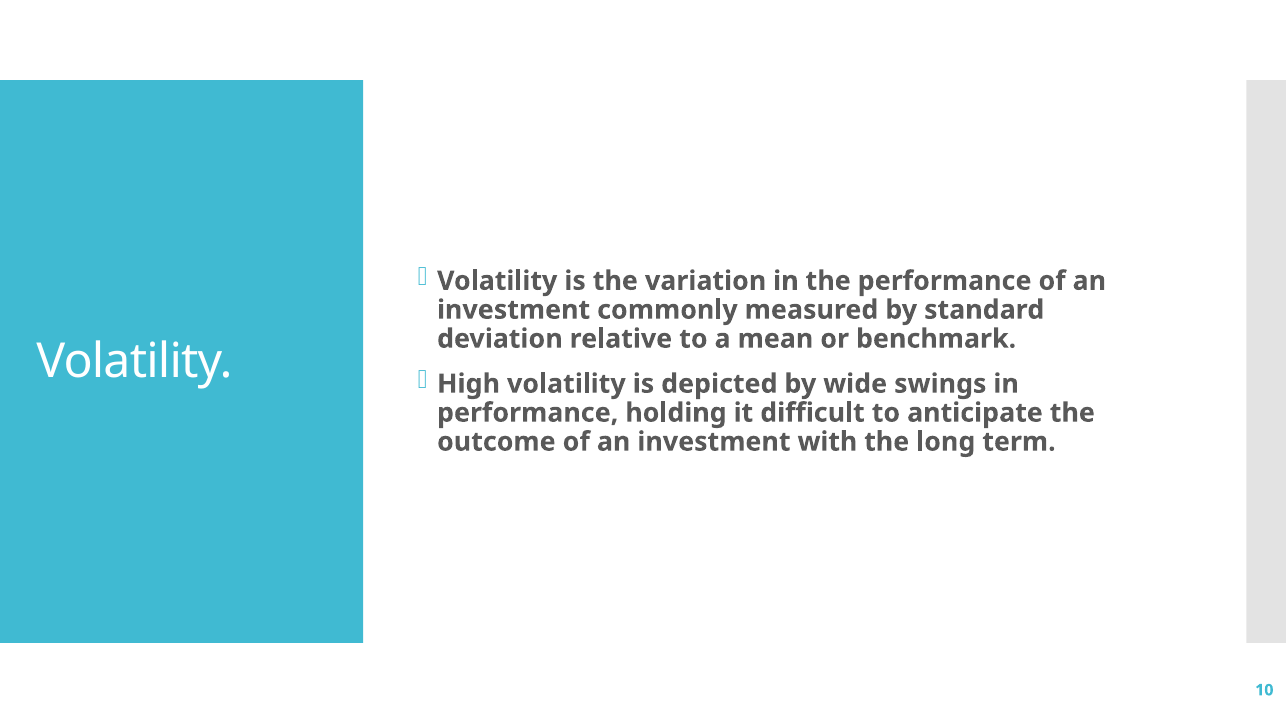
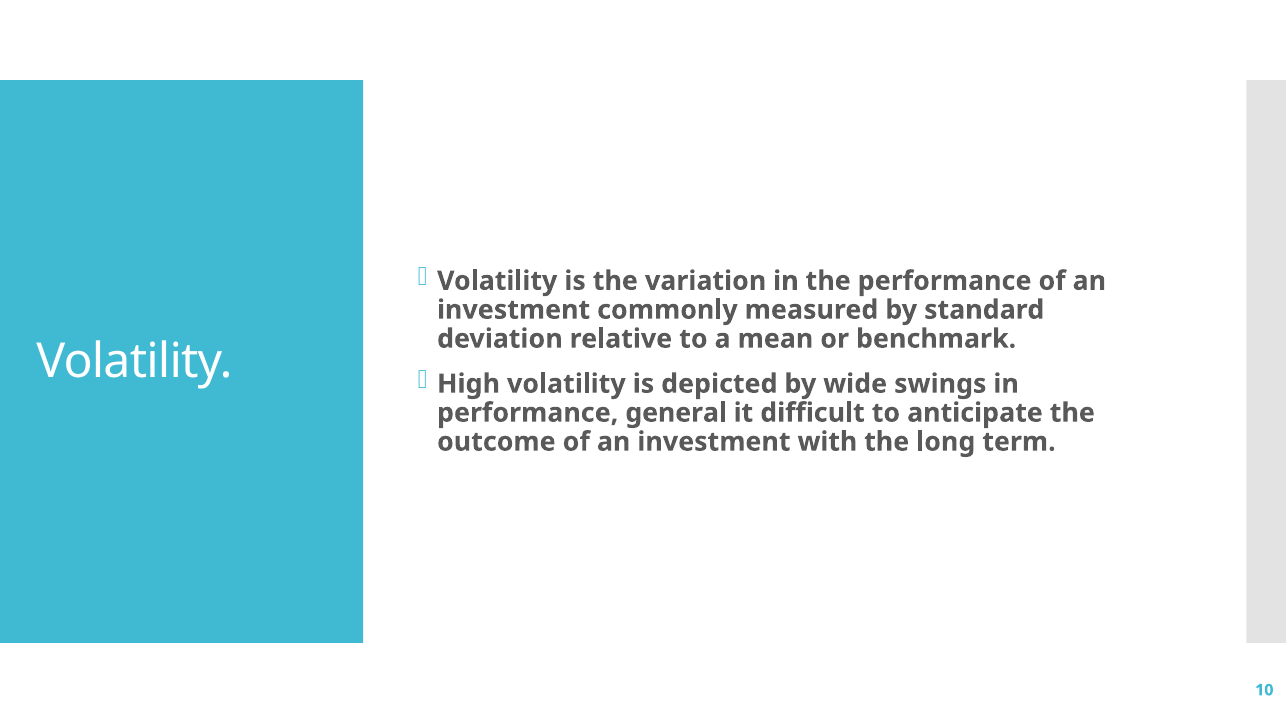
holding: holding -> general
